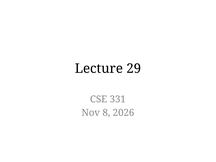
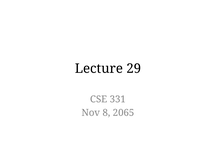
2026: 2026 -> 2065
